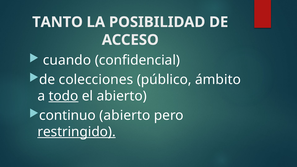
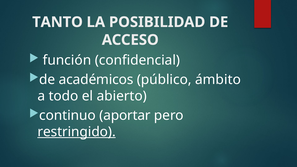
cuando: cuando -> función
colecciones: colecciones -> académicos
todo underline: present -> none
continuo abierto: abierto -> aportar
